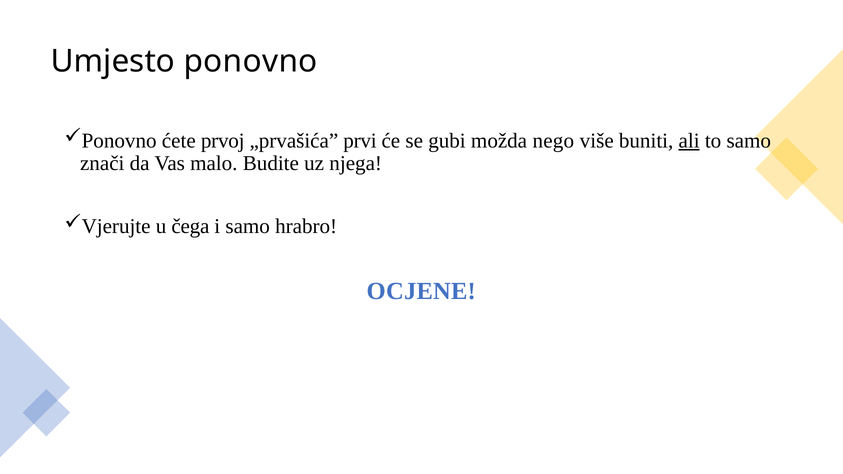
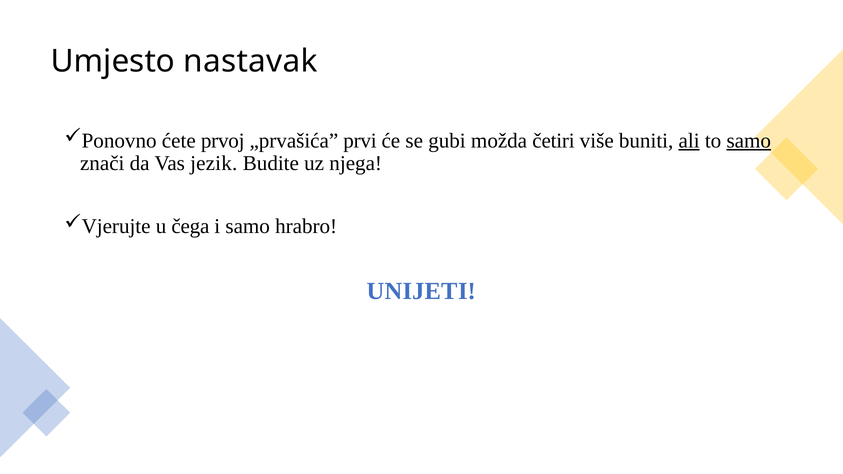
ponovno: ponovno -> nastavak
nego: nego -> četiri
samo at (749, 141) underline: none -> present
malo: malo -> jezik
OCJENE: OCJENE -> UNIJETI
